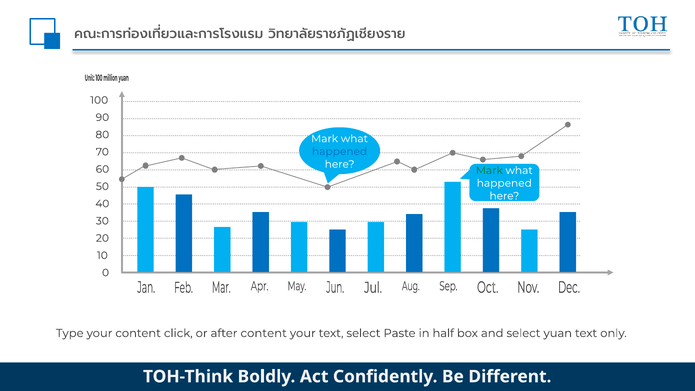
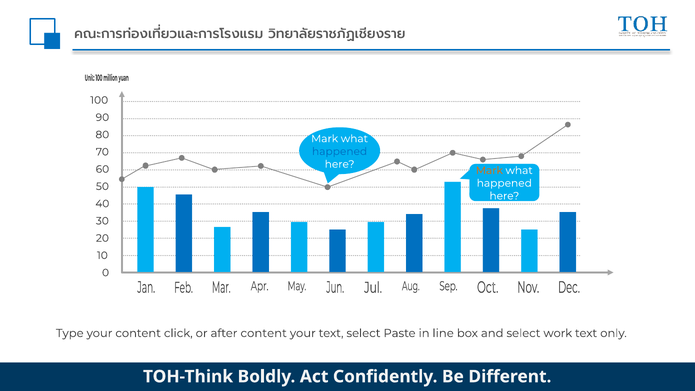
Mark at (489, 170) colour: green -> orange
half: half -> line
yuan: yuan -> work
